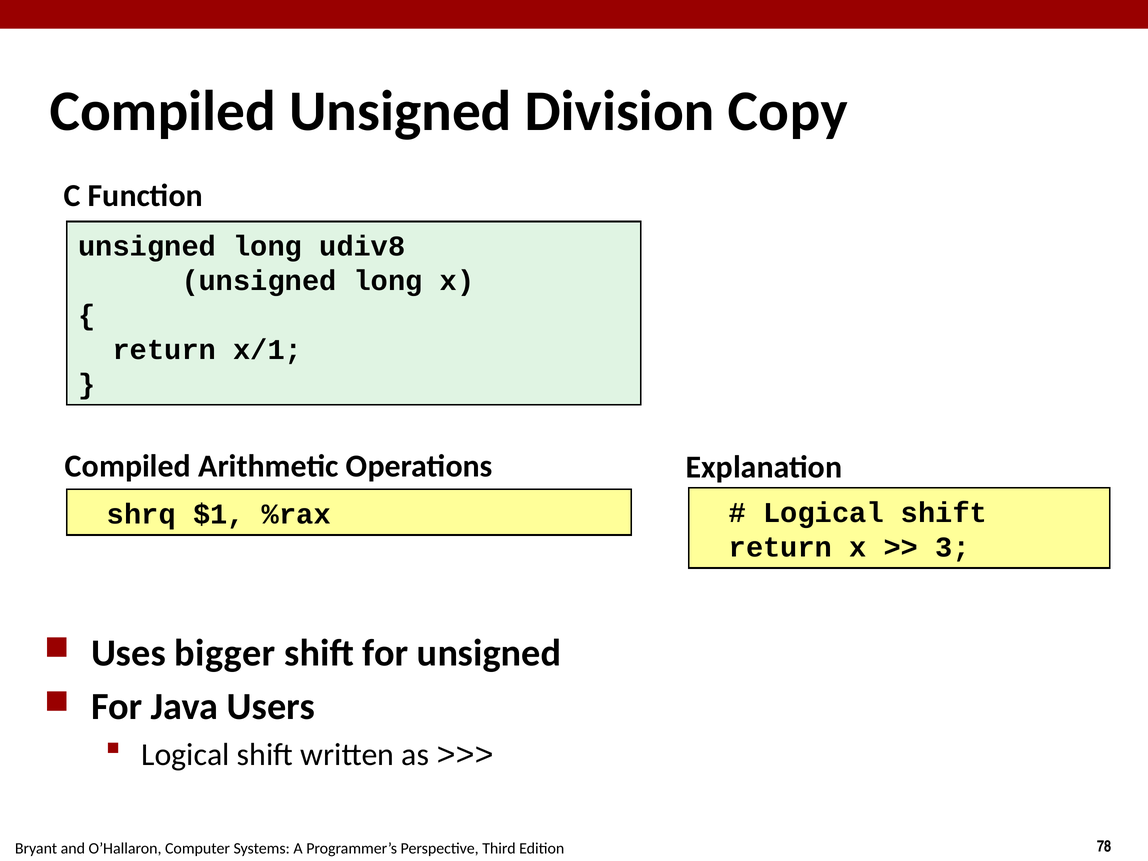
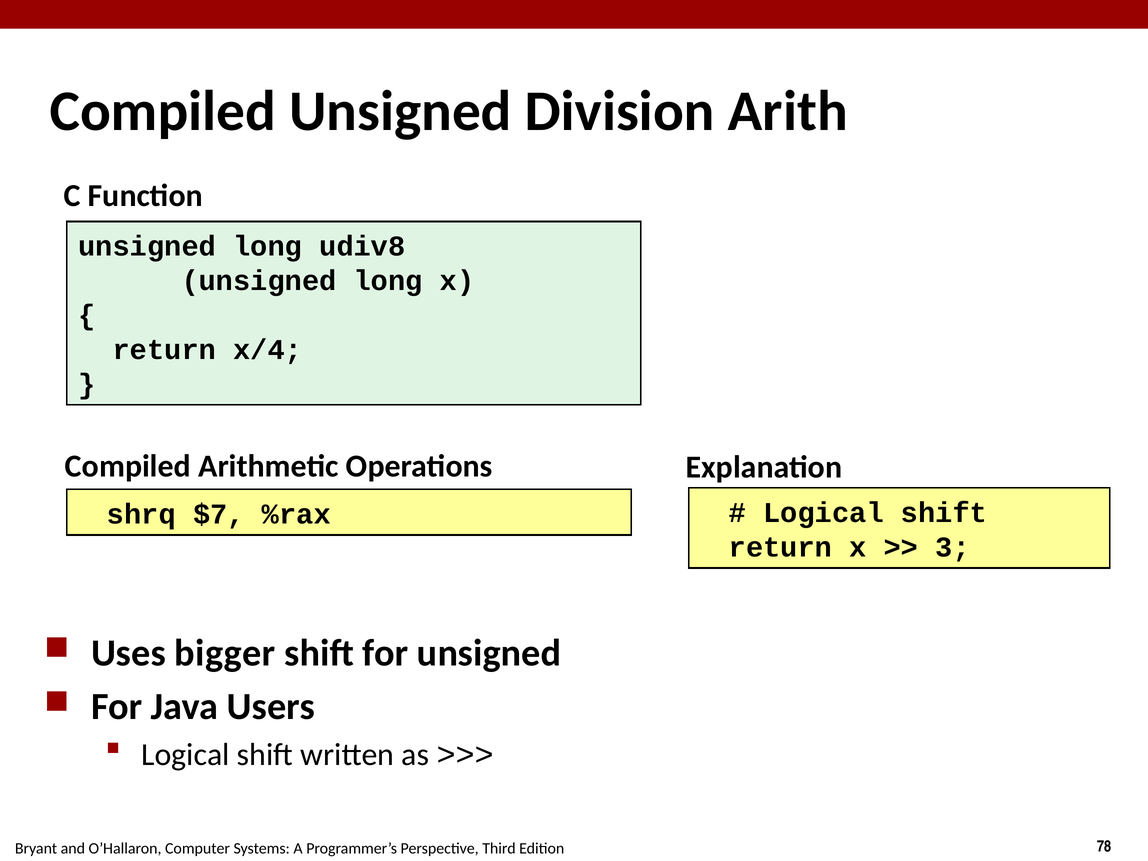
Copy: Copy -> Arith
x/1: x/1 -> x/4
$1: $1 -> $7
